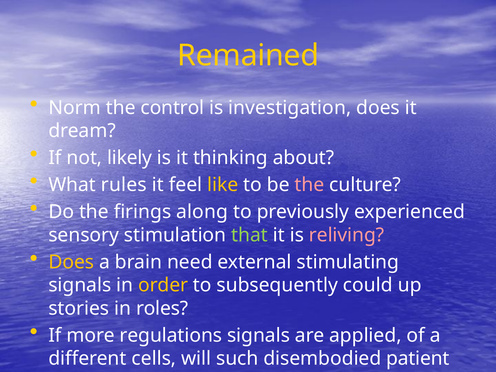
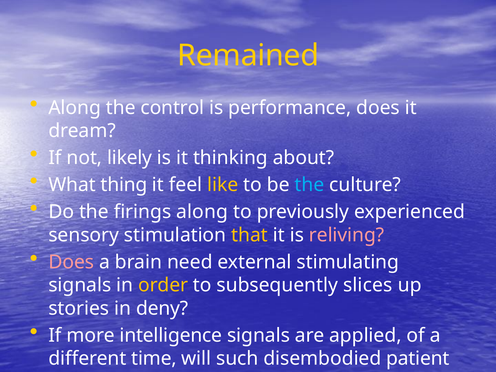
Norm at (75, 108): Norm -> Along
investigation: investigation -> performance
rules: rules -> thing
the at (309, 185) colour: pink -> light blue
that colour: light green -> yellow
Does at (71, 262) colour: yellow -> pink
could: could -> slices
roles: roles -> deny
regulations: regulations -> intelligence
cells: cells -> time
